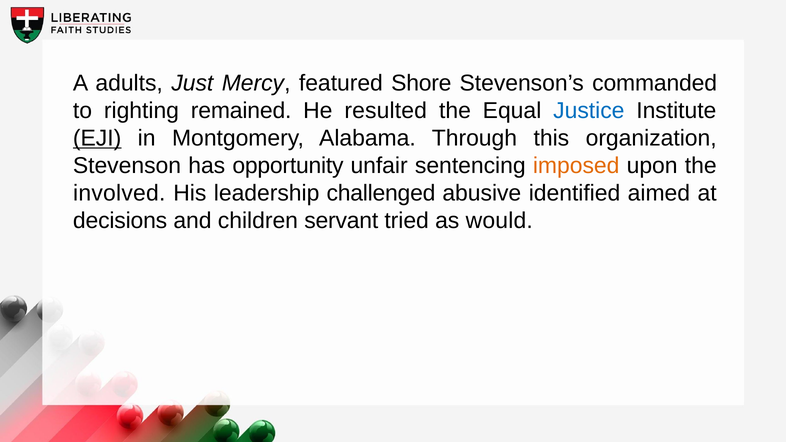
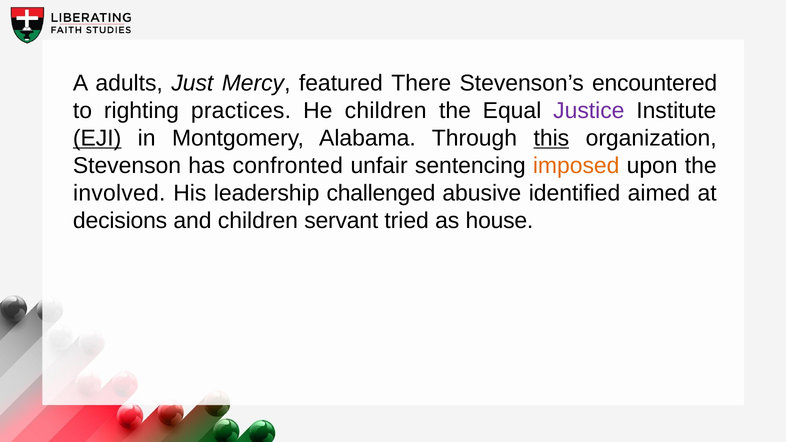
Shore: Shore -> There
commanded: commanded -> encountered
remained: remained -> practices
He resulted: resulted -> children
Justice colour: blue -> purple
this underline: none -> present
opportunity: opportunity -> confronted
would: would -> house
